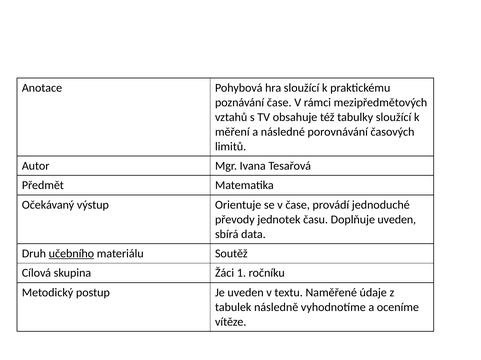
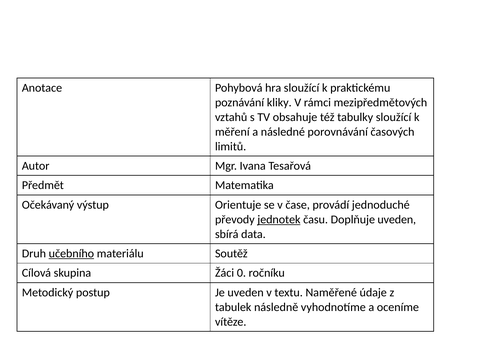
poznávání čase: čase -> kliky
jednotek underline: none -> present
1: 1 -> 0
